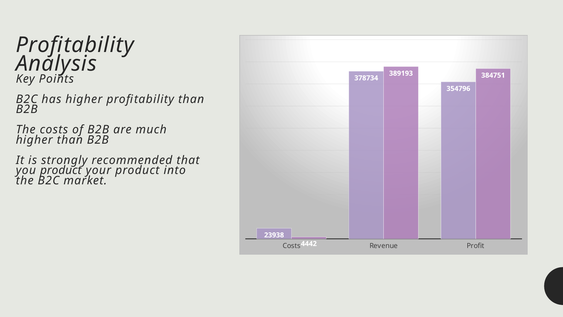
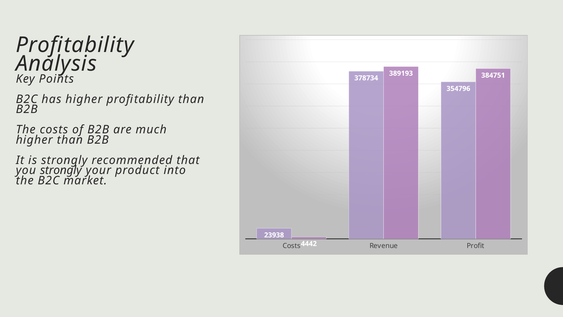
you product: product -> strongly
